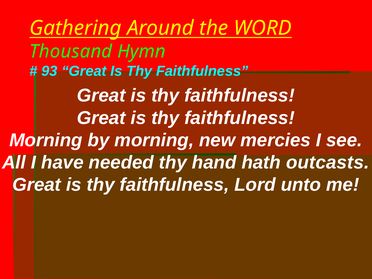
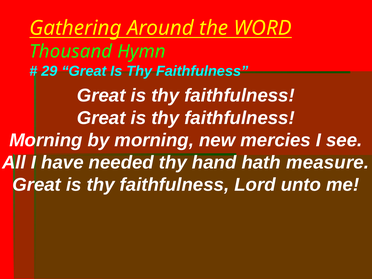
93: 93 -> 29
outcasts: outcasts -> measure
